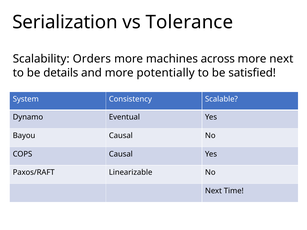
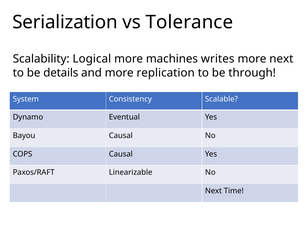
Orders: Orders -> Logical
across: across -> writes
potentially: potentially -> replication
satisfied: satisfied -> through
